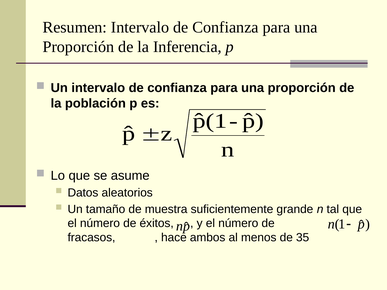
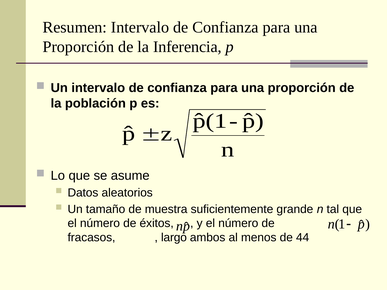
hace: hace -> largo
35: 35 -> 44
